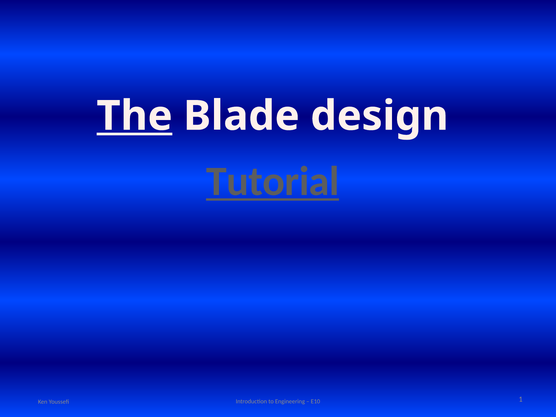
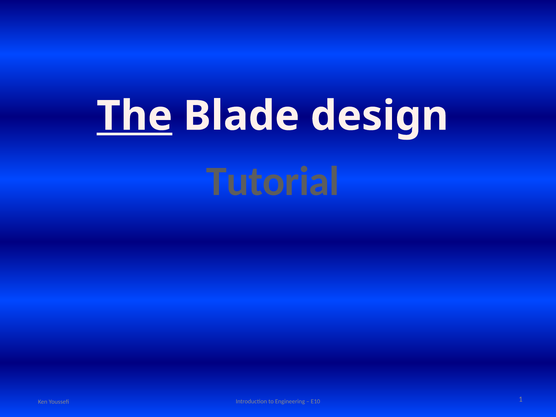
Tutorial underline: present -> none
